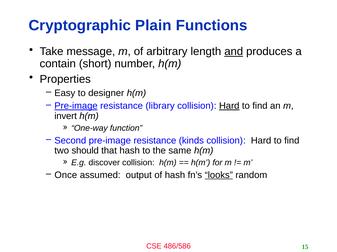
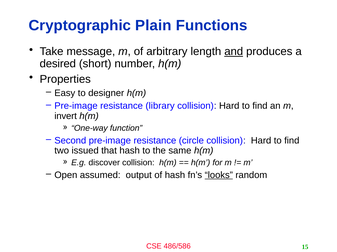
contain: contain -> desired
Pre-image at (76, 106) underline: present -> none
Hard at (229, 106) underline: present -> none
kinds: kinds -> circle
should: should -> issued
Once: Once -> Open
